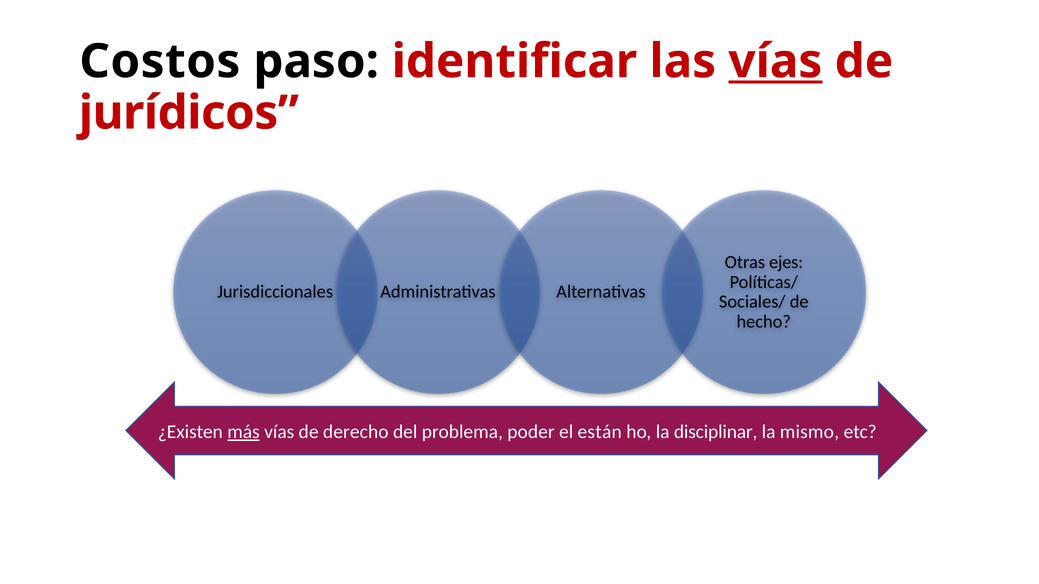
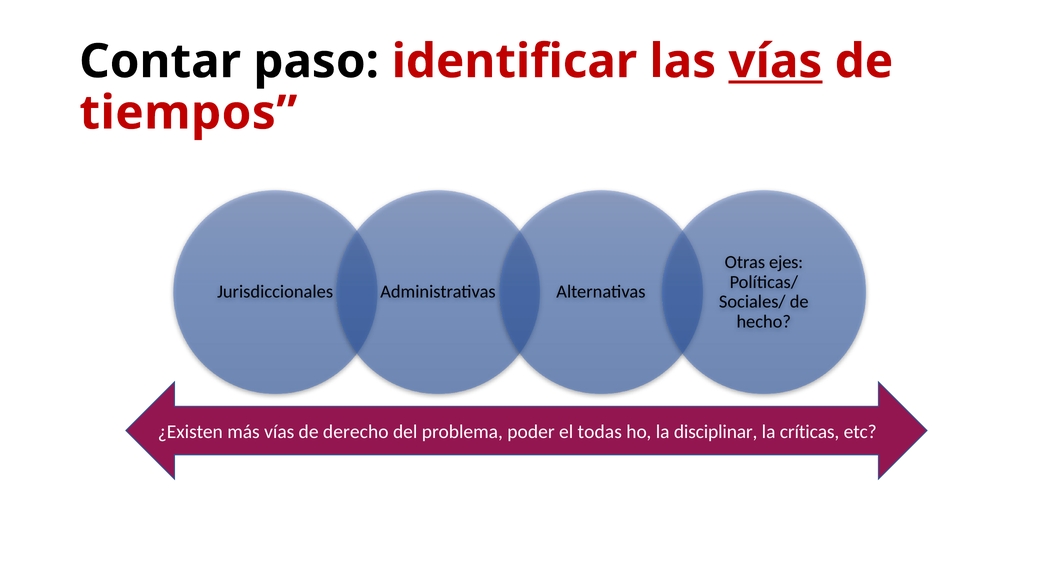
Costos: Costos -> Contar
jurídicos: jurídicos -> tiempos
más underline: present -> none
están: están -> todas
mismo: mismo -> críticas
